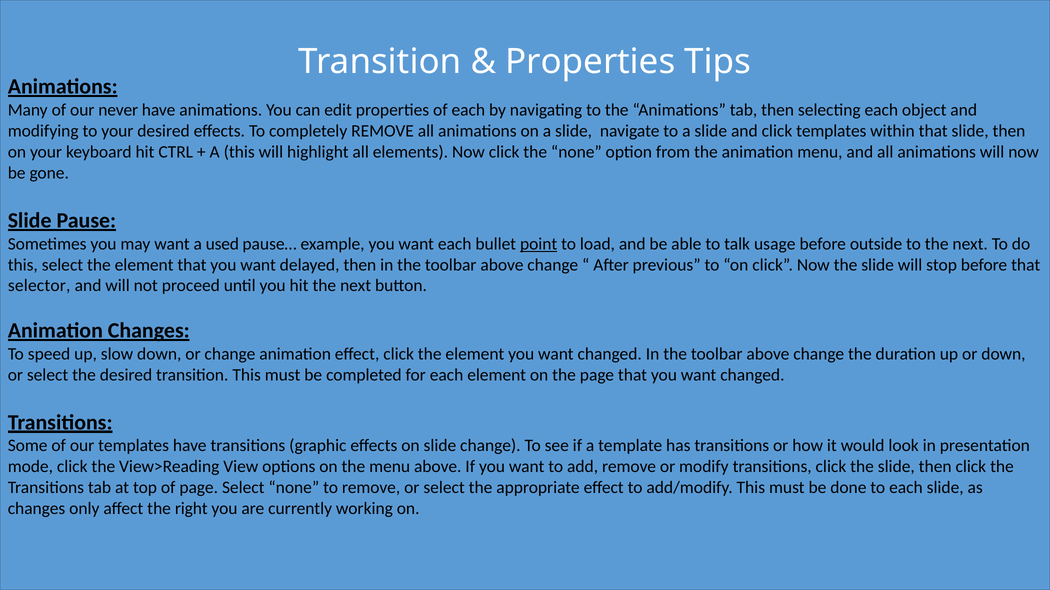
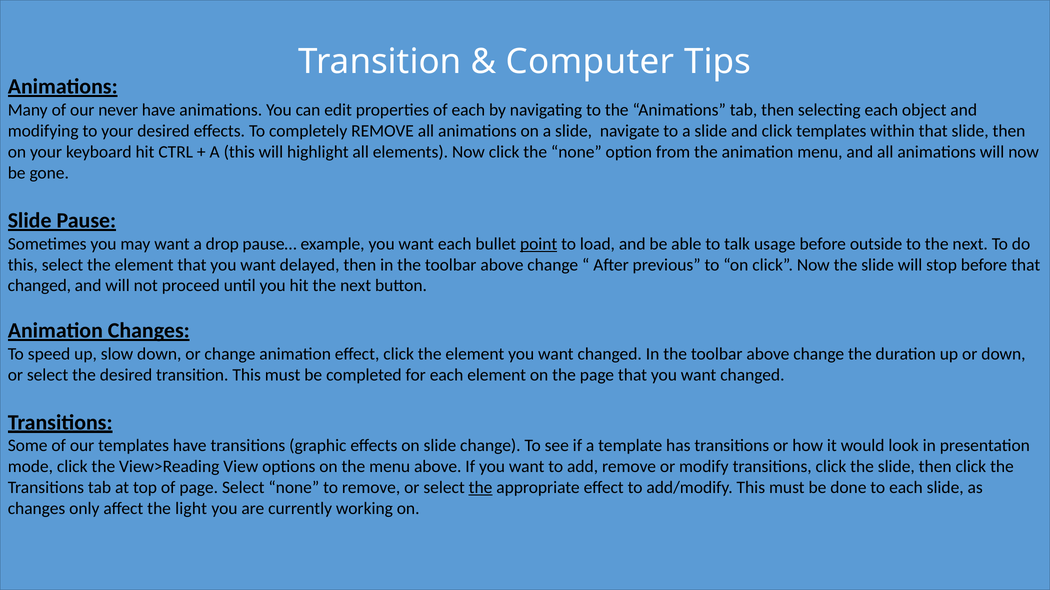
Properties at (590, 62): Properties -> Computer
used: used -> drop
selector at (39, 286): selector -> changed
the at (481, 488) underline: none -> present
right: right -> light
